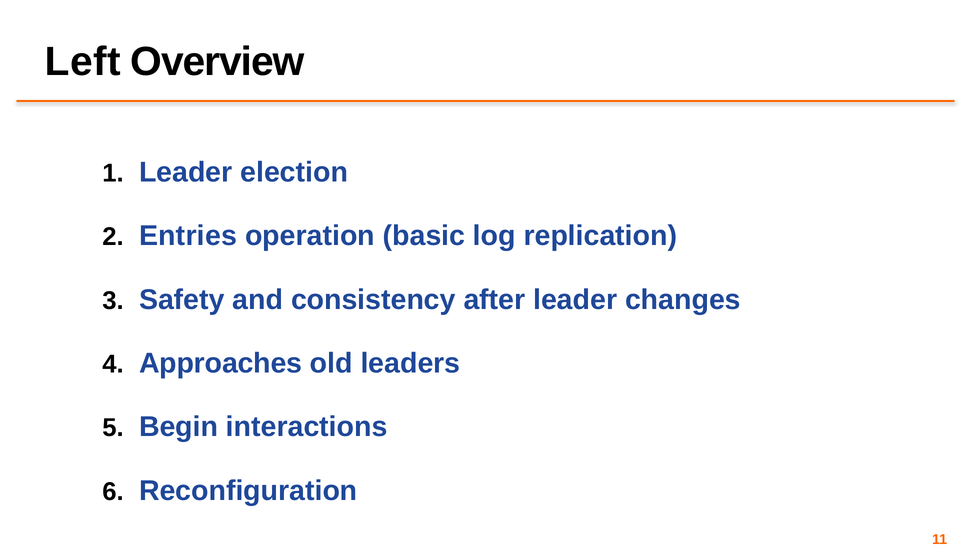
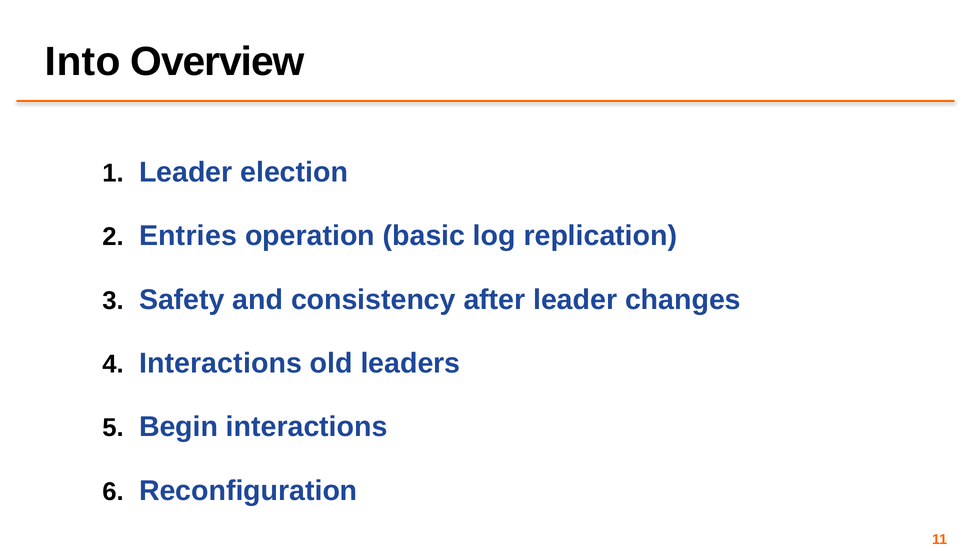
Left: Left -> Into
Approaches at (221, 363): Approaches -> Interactions
